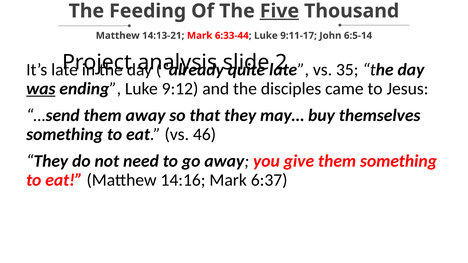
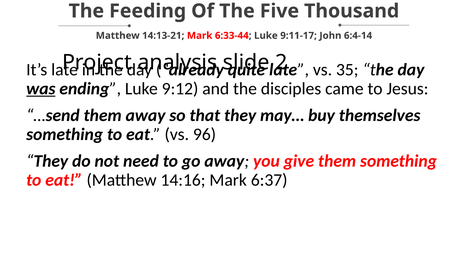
Five underline: present -> none
6:5-14: 6:5-14 -> 6:4-14
46: 46 -> 96
